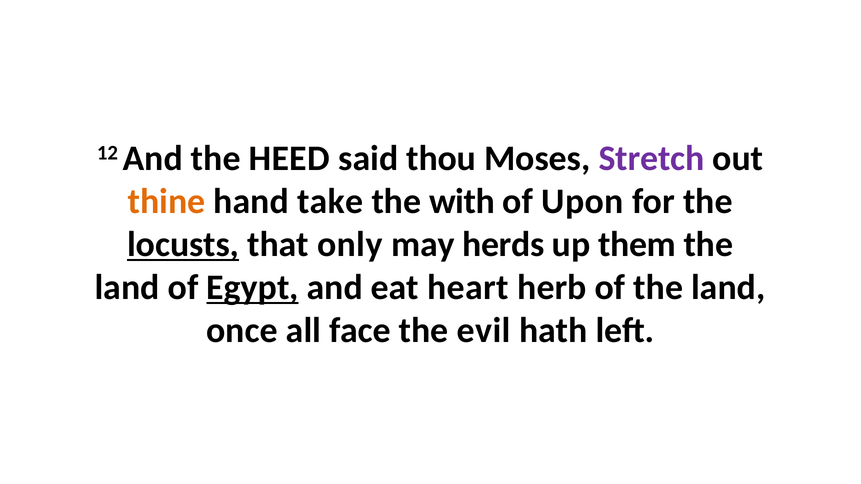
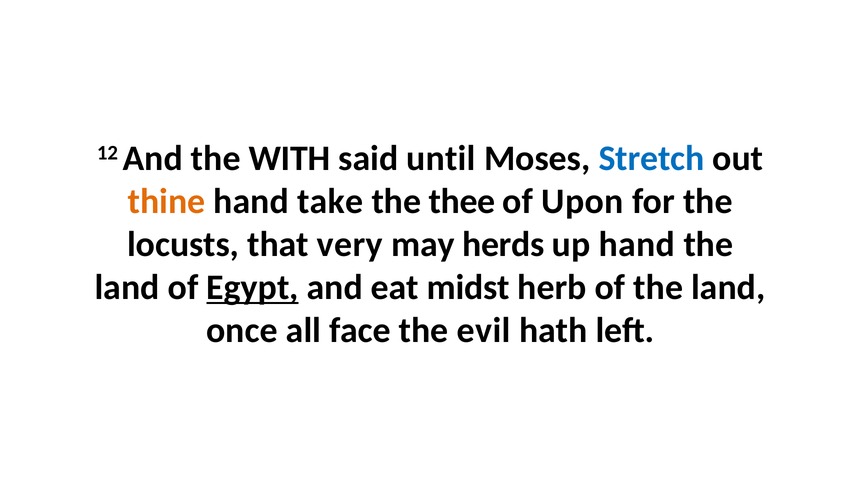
HEED: HEED -> WITH
thou: thou -> until
Stretch colour: purple -> blue
with: with -> thee
locusts underline: present -> none
only: only -> very
up them: them -> hand
heart: heart -> midst
